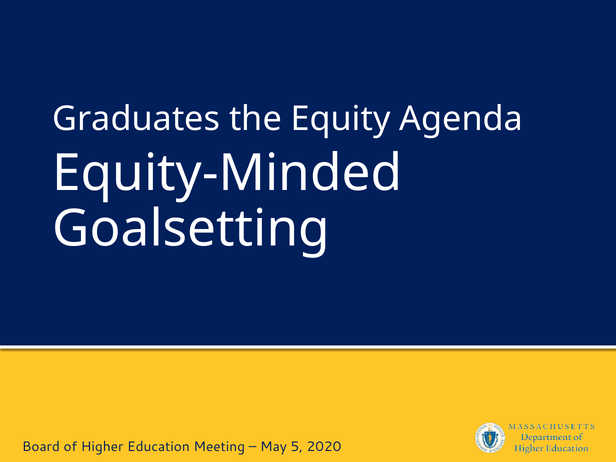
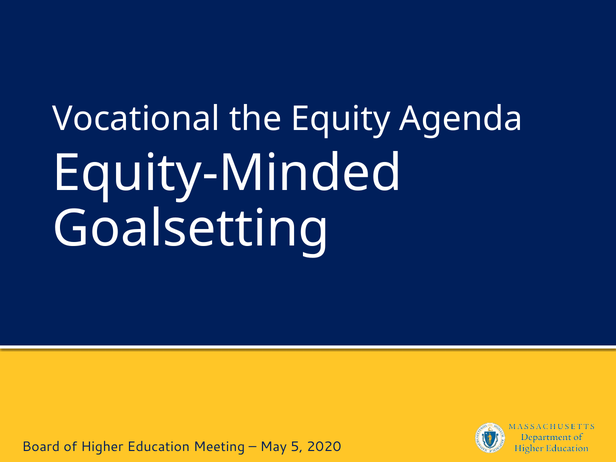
Graduates: Graduates -> Vocational
